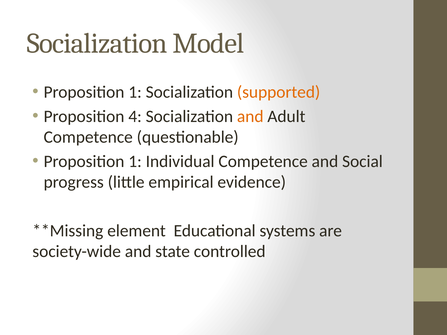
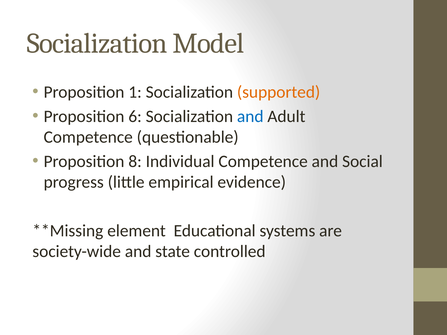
4: 4 -> 6
and at (250, 116) colour: orange -> blue
1 at (135, 161): 1 -> 8
